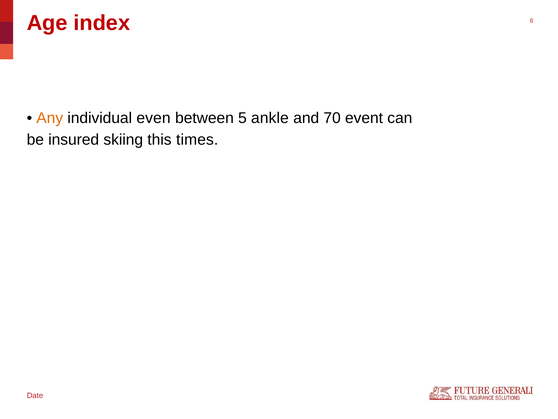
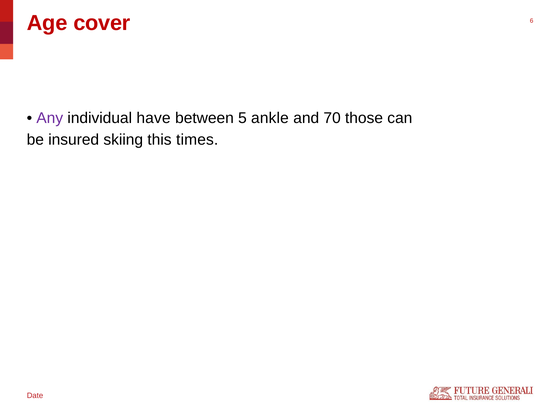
index: index -> cover
Any colour: orange -> purple
even: even -> have
event: event -> those
